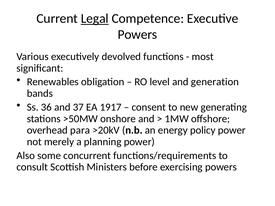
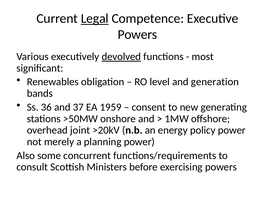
devolved underline: none -> present
1917: 1917 -> 1959
para: para -> joint
